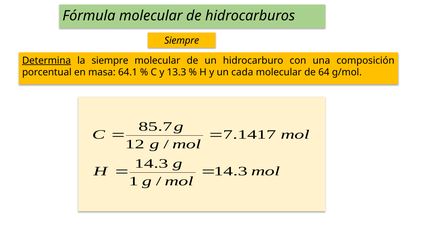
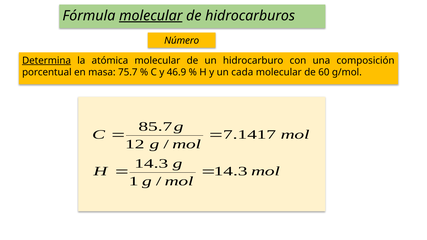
molecular at (151, 16) underline: none -> present
Siempre at (182, 41): Siempre -> Número
la siempre: siempre -> atómica
64.1: 64.1 -> 75.7
13.3: 13.3 -> 46.9
64: 64 -> 60
